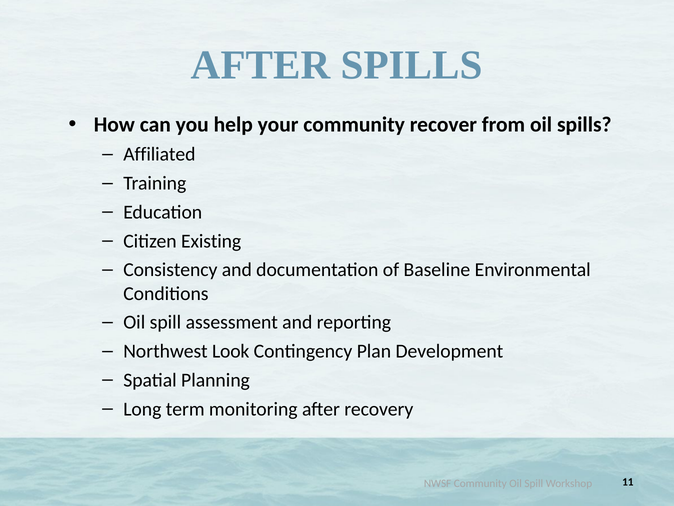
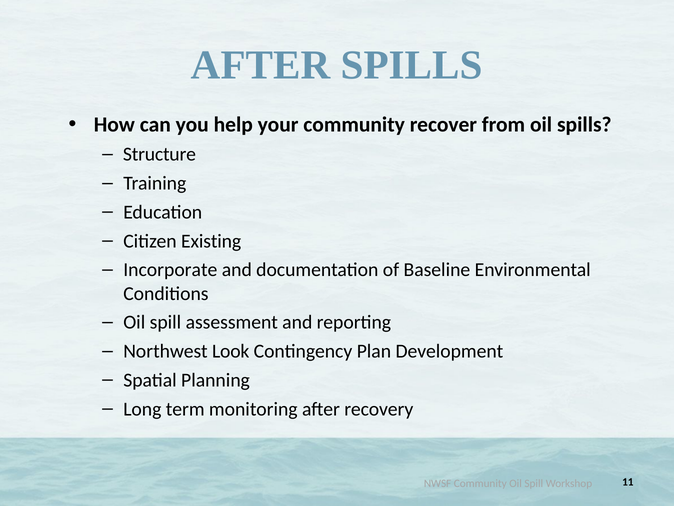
Affiliated: Affiliated -> Structure
Consistency: Consistency -> Incorporate
